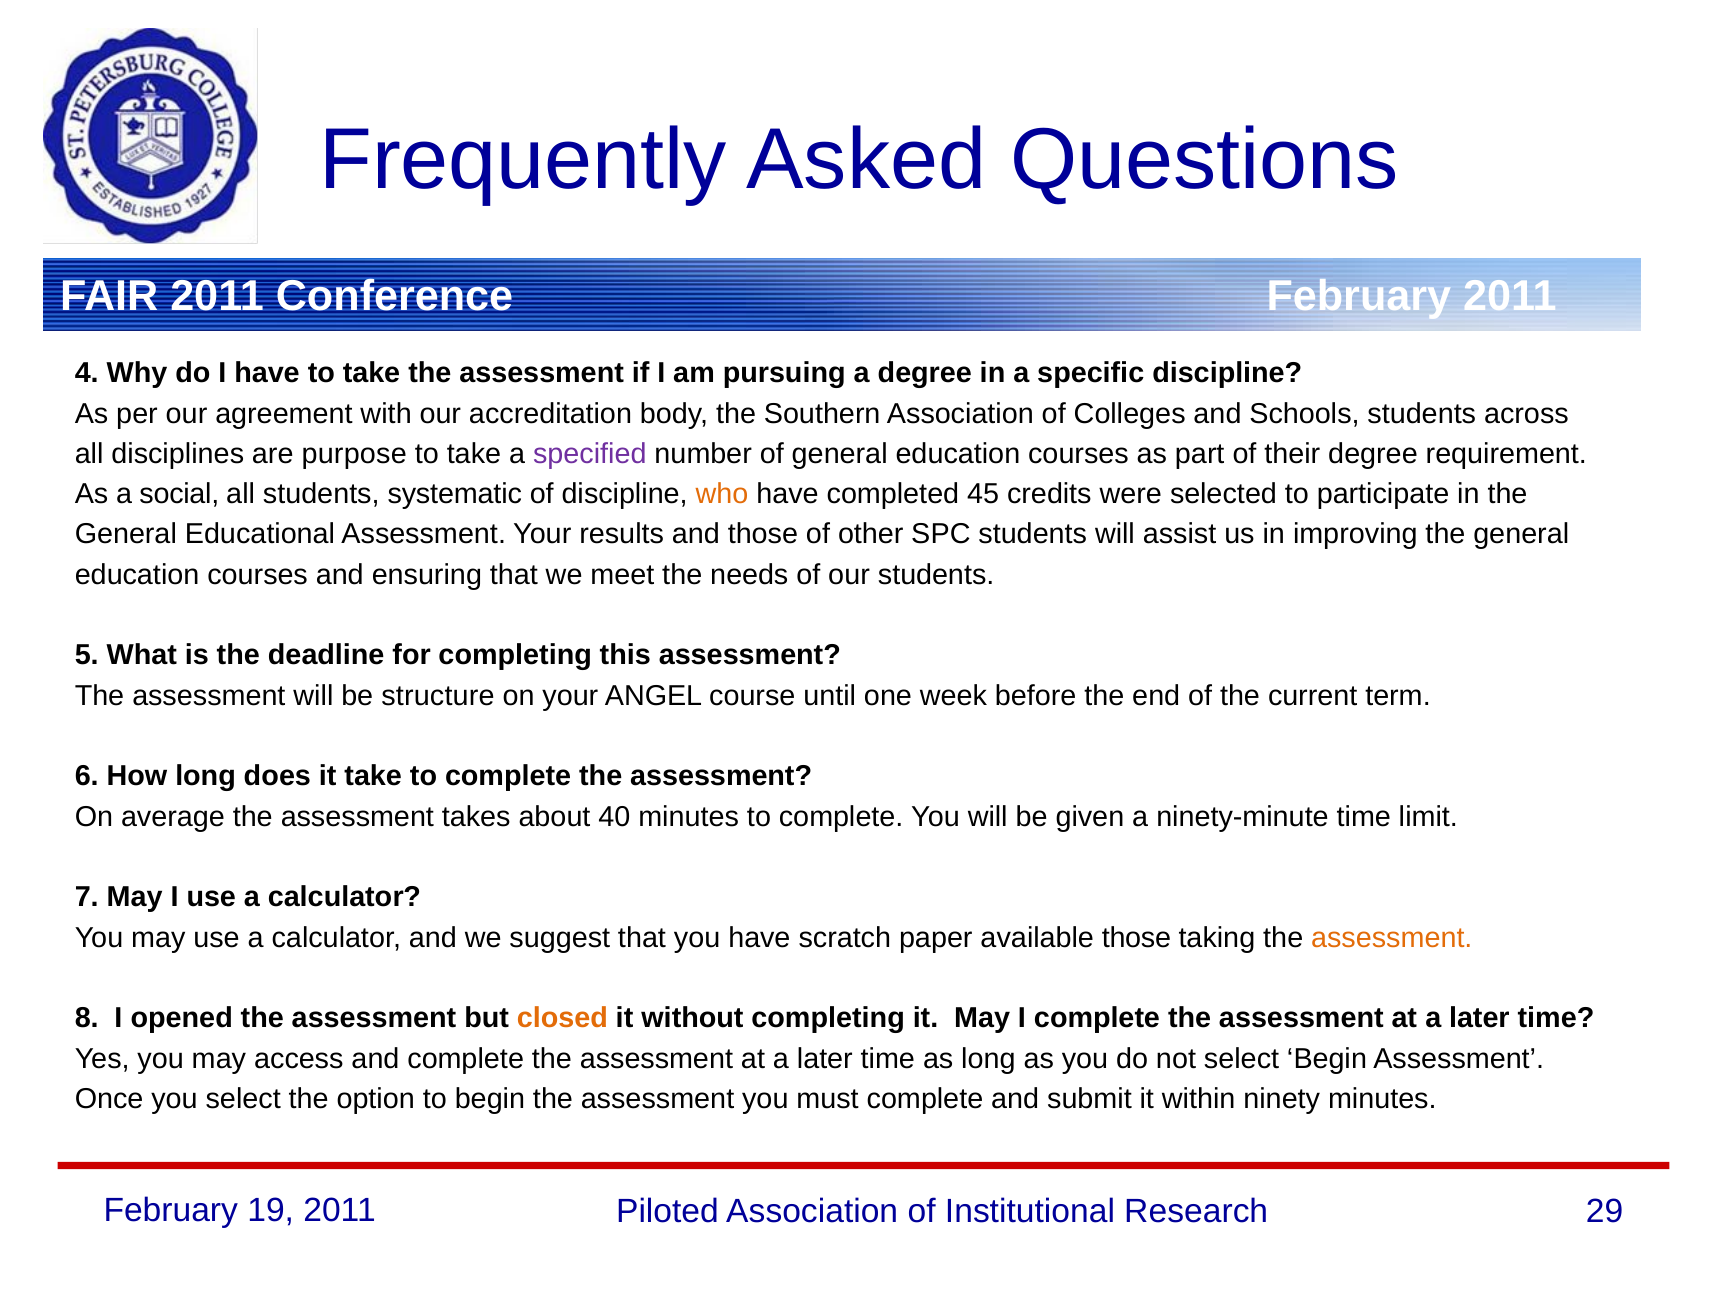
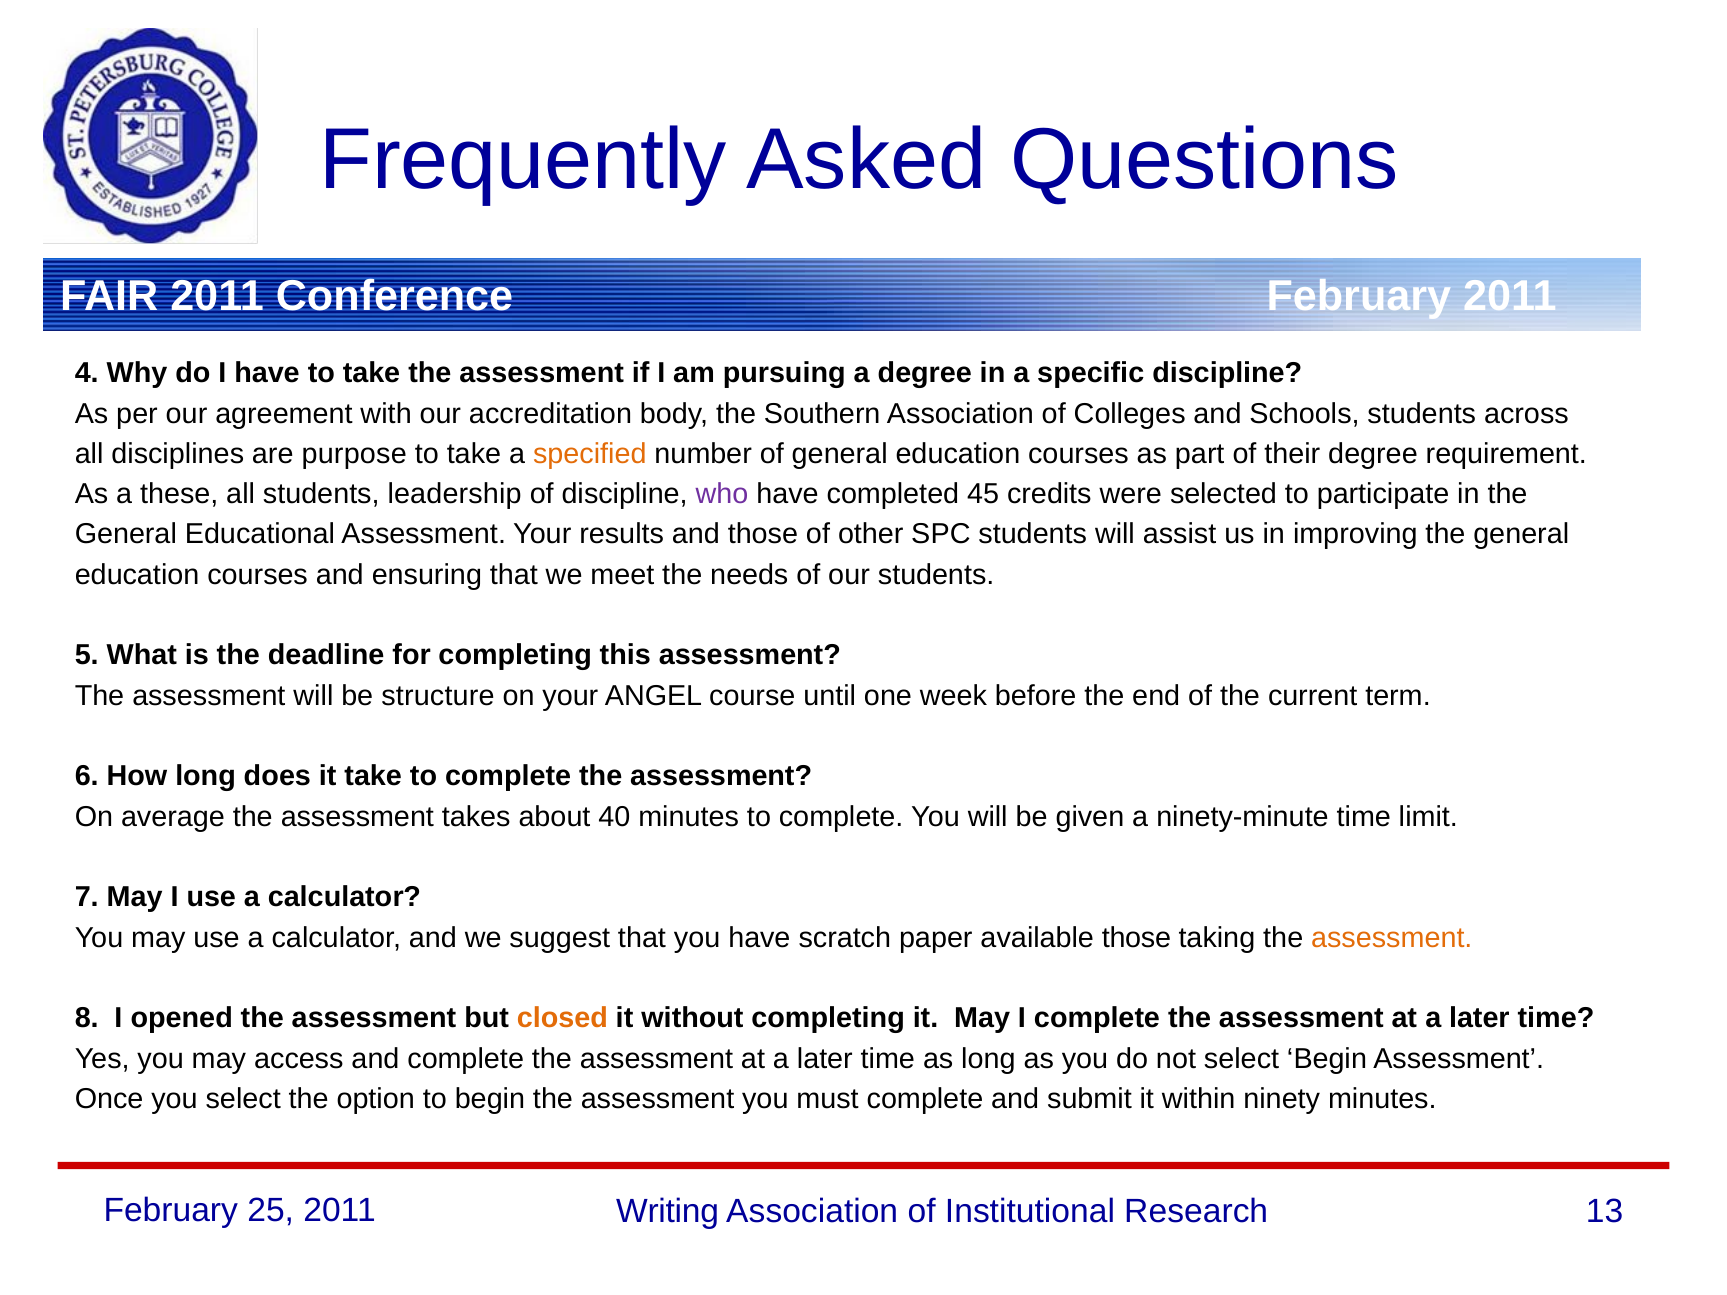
specified colour: purple -> orange
social: social -> these
systematic: systematic -> leadership
who colour: orange -> purple
19: 19 -> 25
Piloted: Piloted -> Writing
29: 29 -> 13
